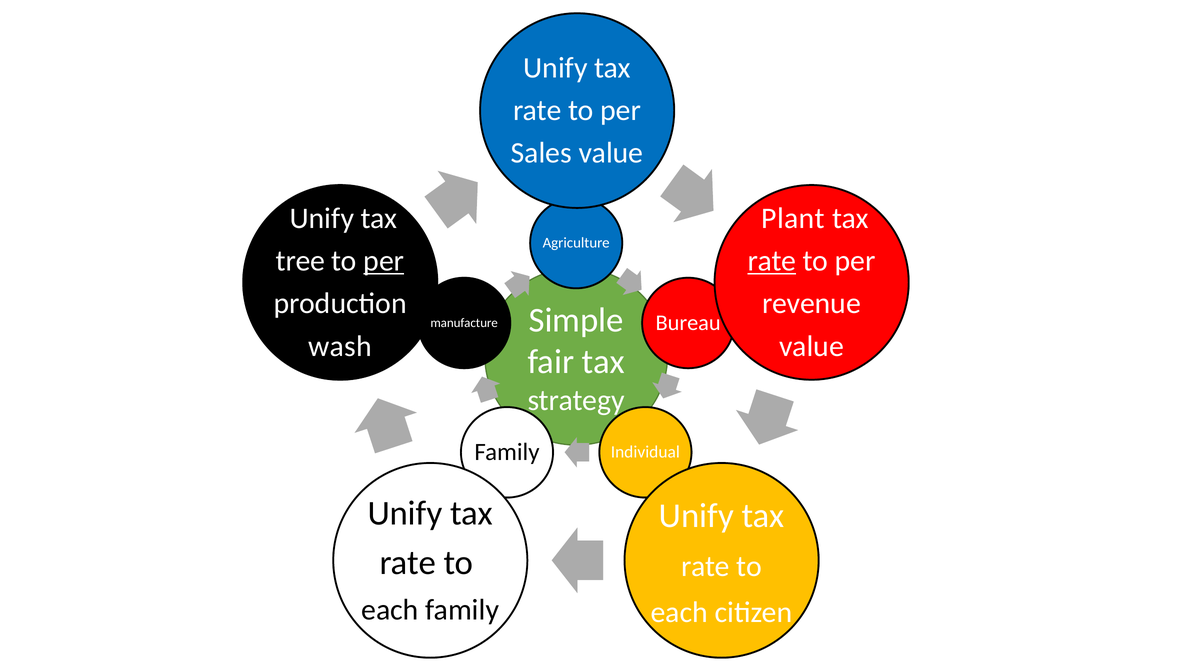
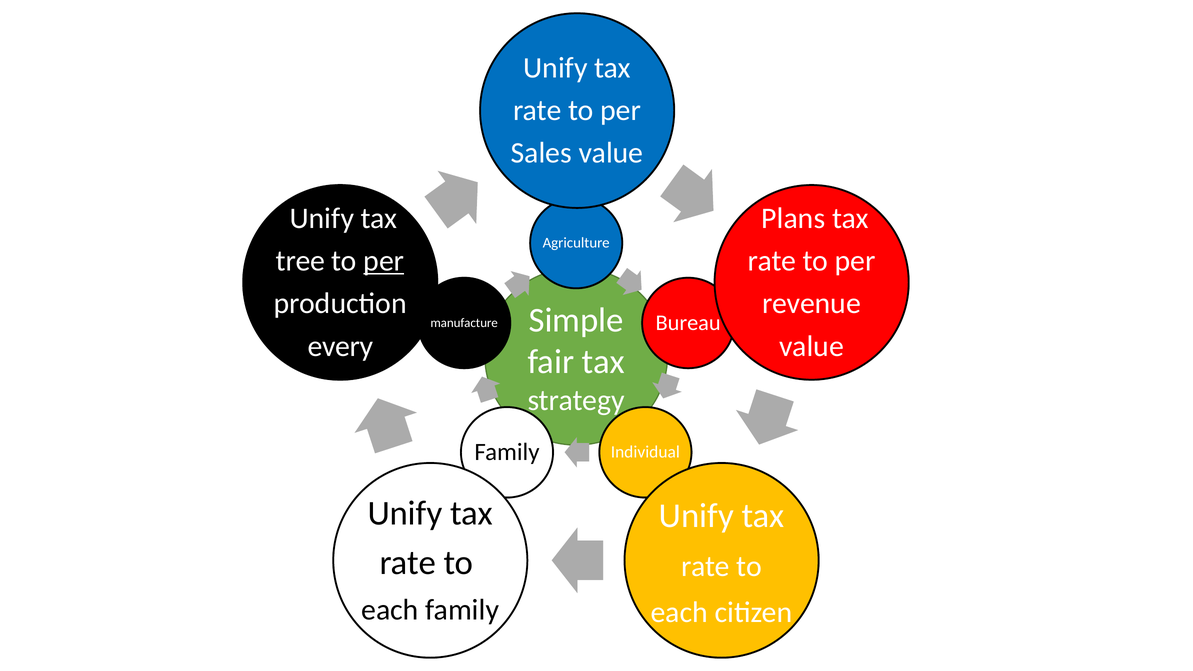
Plant: Plant -> Plans
rate at (772, 261) underline: present -> none
wash: wash -> every
